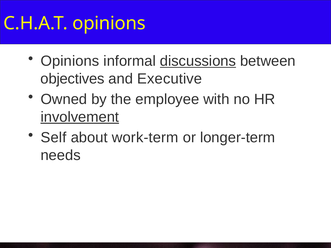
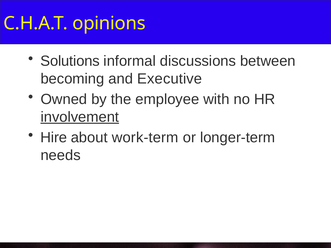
Opinions at (70, 61): Opinions -> Solutions
discussions underline: present -> none
objectives: objectives -> becoming
Self: Self -> Hire
